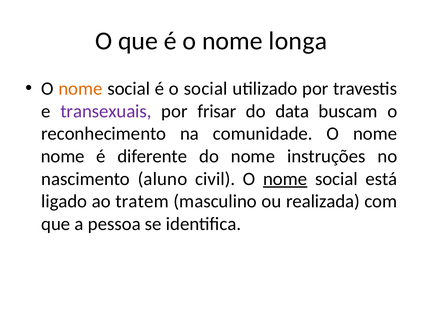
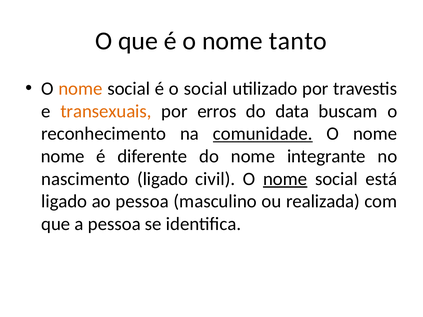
longa: longa -> tanto
transexuais colour: purple -> orange
frisar: frisar -> erros
comunidade underline: none -> present
instruções: instruções -> integrante
nascimento aluno: aluno -> ligado
ao tratem: tratem -> pessoa
